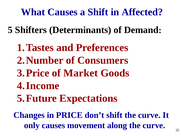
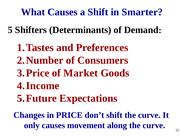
Affected: Affected -> Smarter
